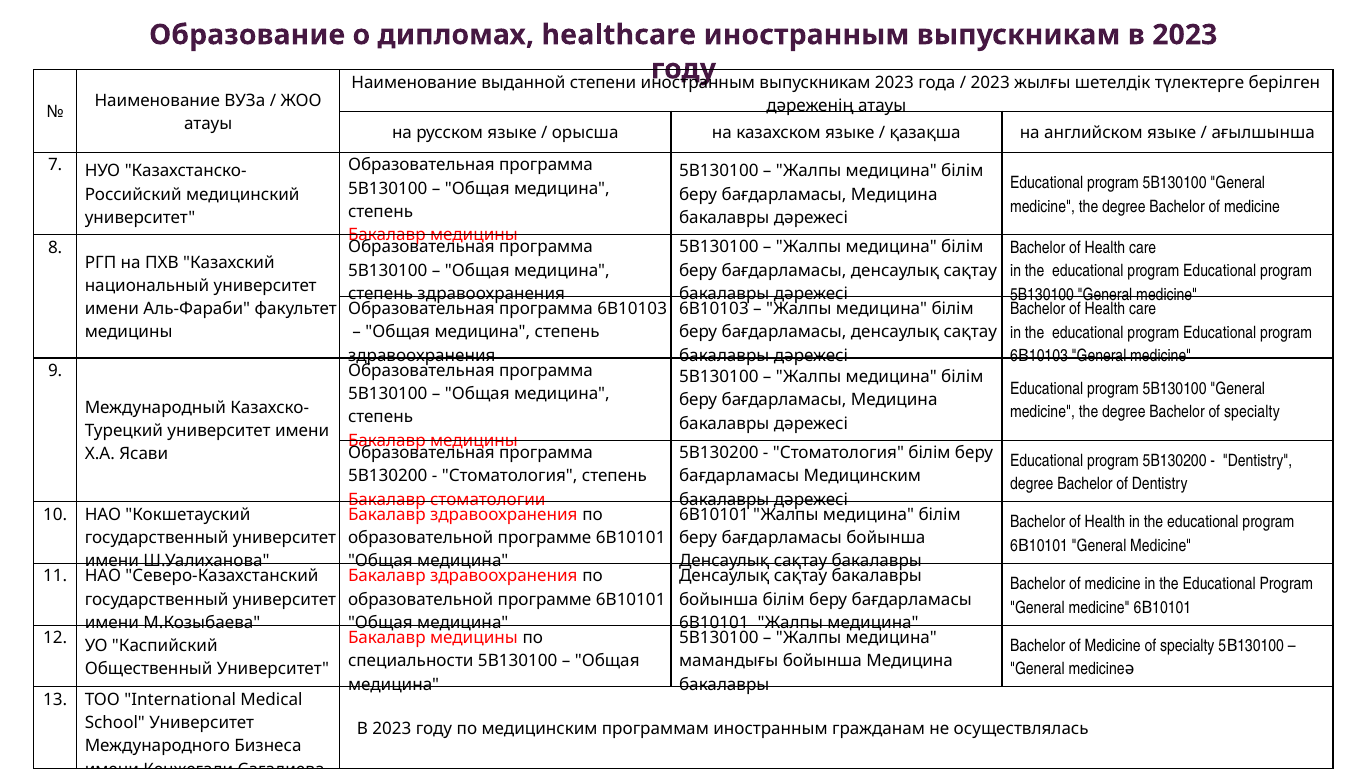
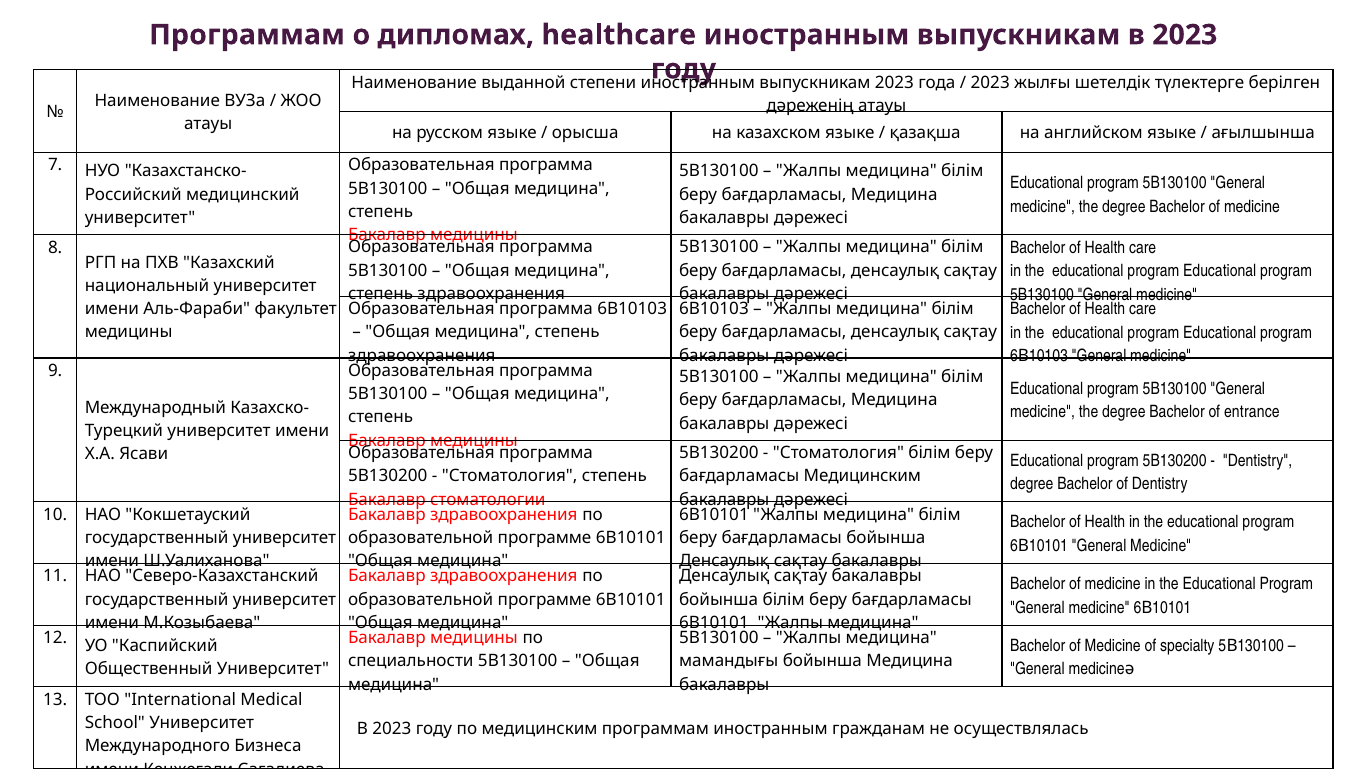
Образование at (247, 35): Образование -> Программам
Bachelor of specialty: specialty -> entrance
